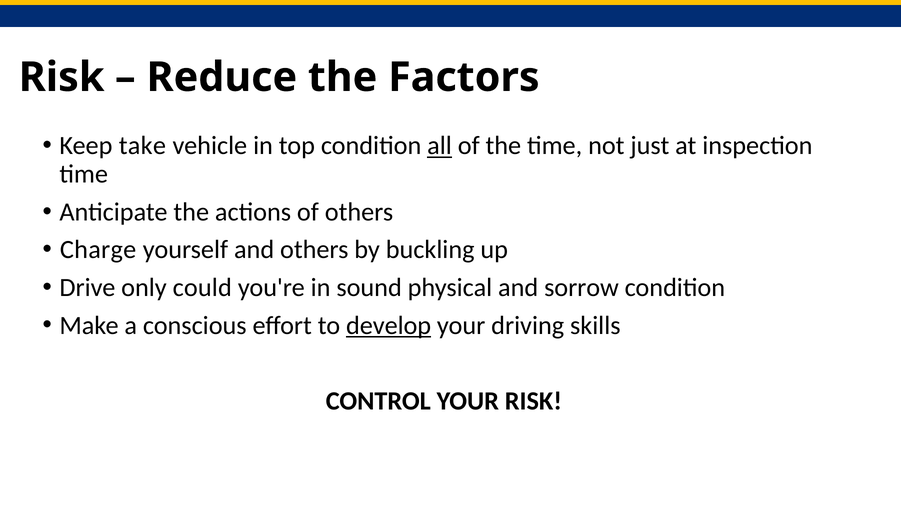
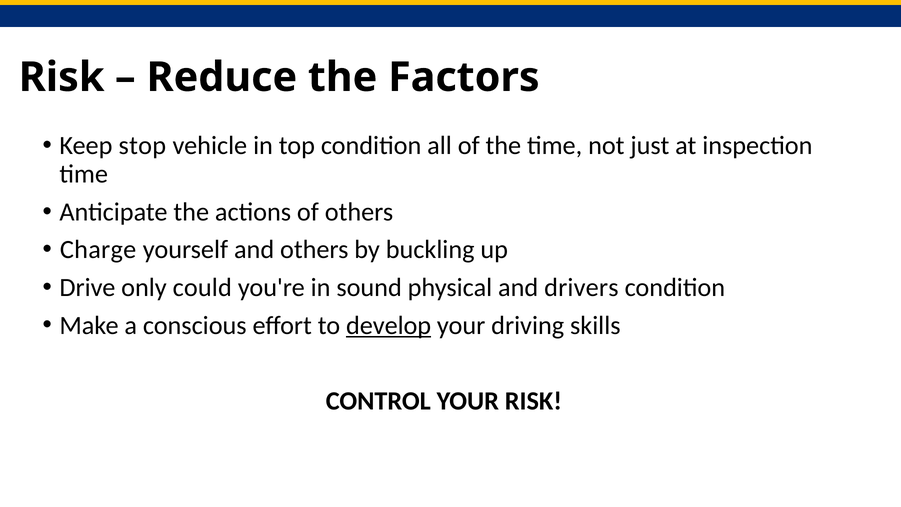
take: take -> stop
all underline: present -> none
sorrow: sorrow -> drivers
